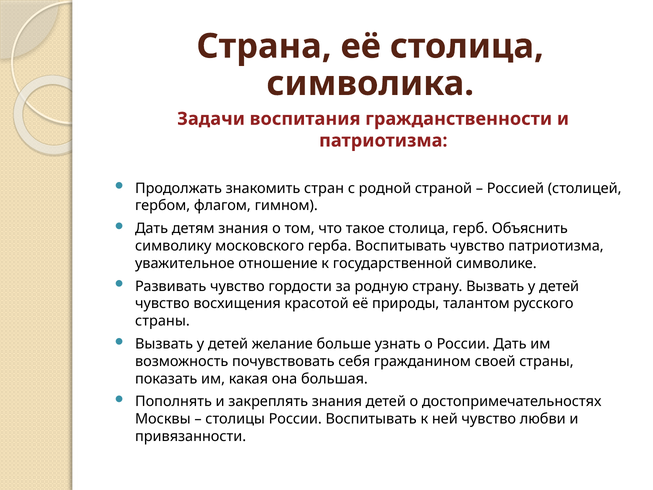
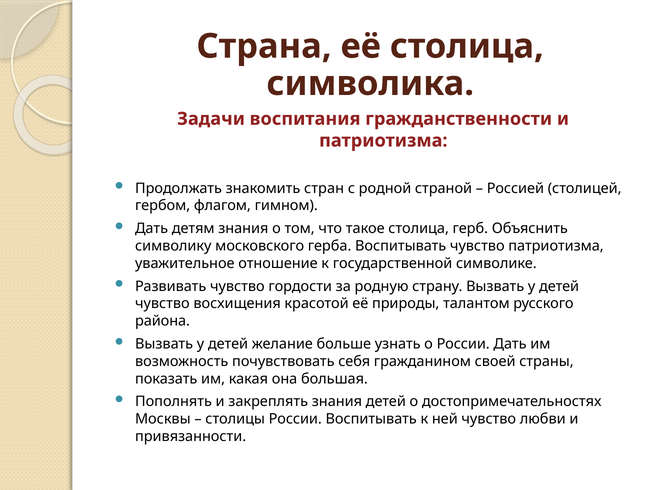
страны at (162, 321): страны -> района
